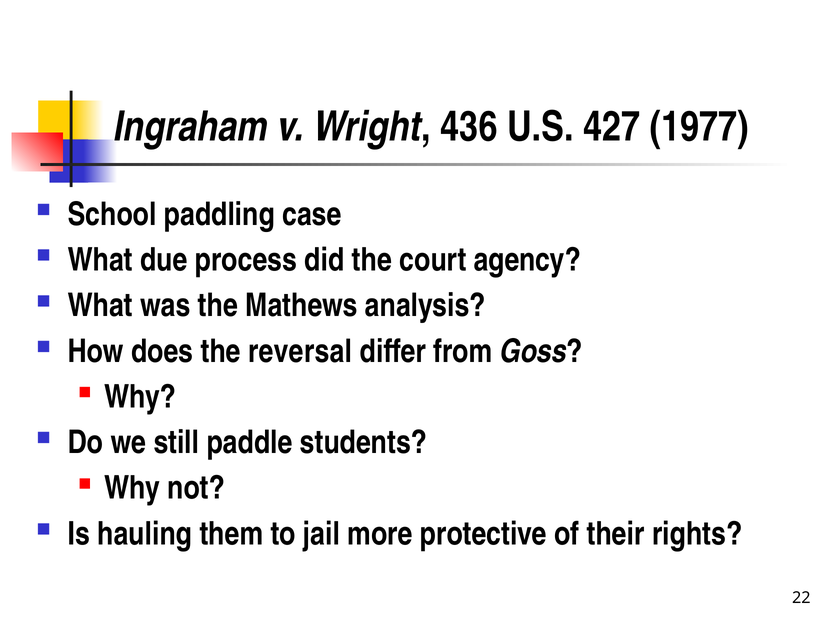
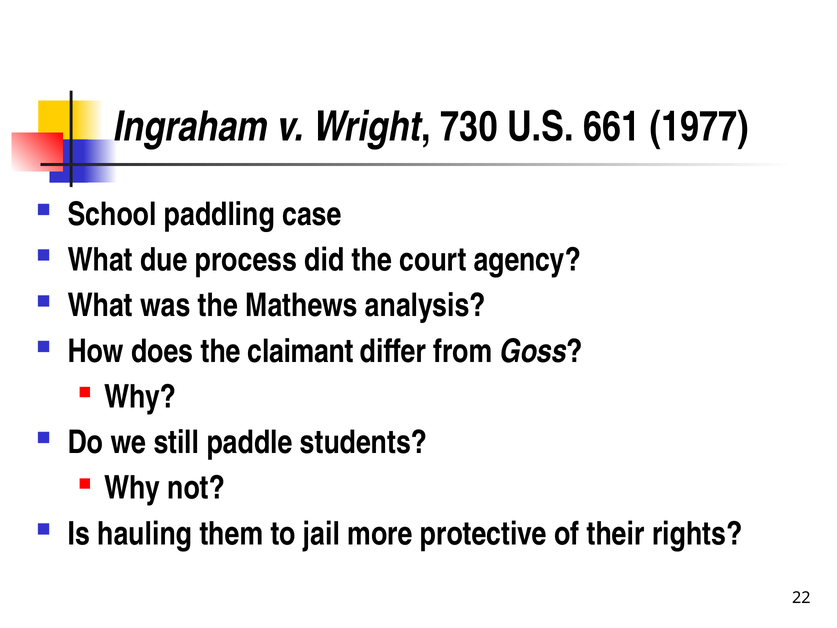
436: 436 -> 730
427: 427 -> 661
reversal: reversal -> claimant
